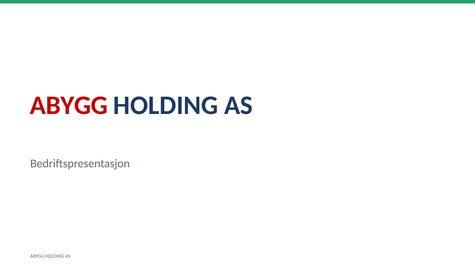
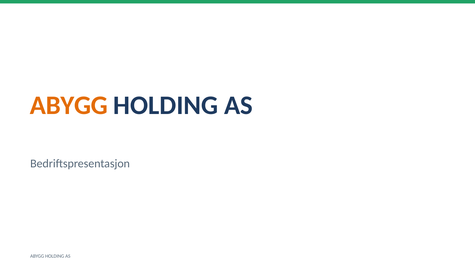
ABYGG at (69, 105) colour: red -> orange
